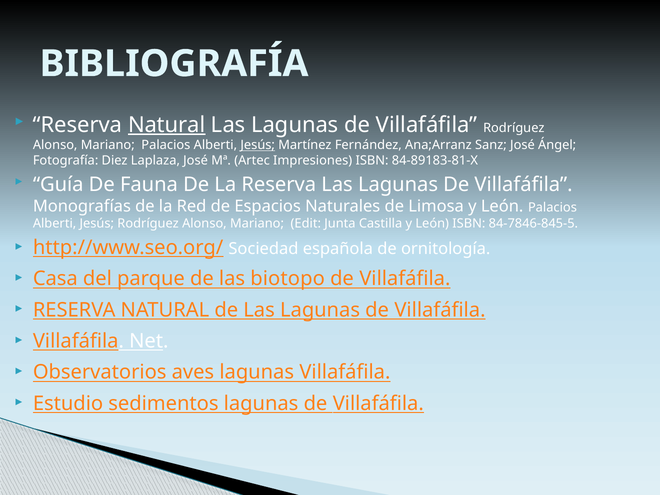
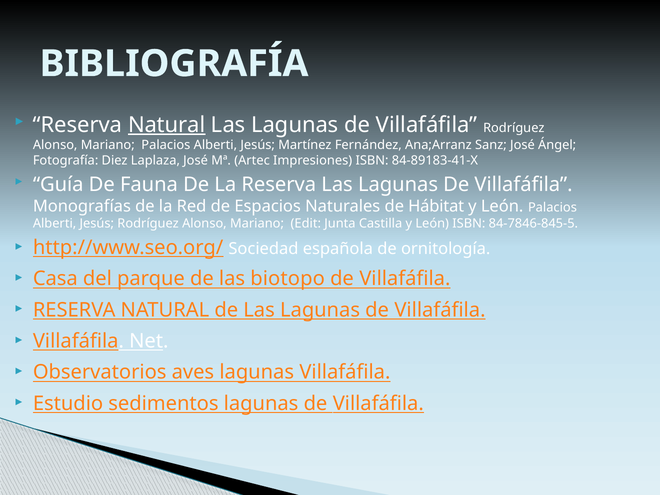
Jesús at (258, 145) underline: present -> none
84-89183-81-X: 84-89183-81-X -> 84-89183-41-X
Limosa: Limosa -> Hábitat
